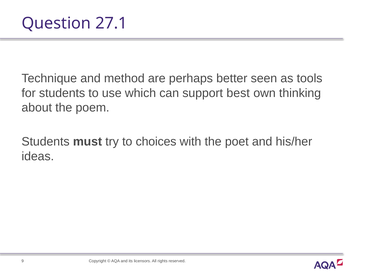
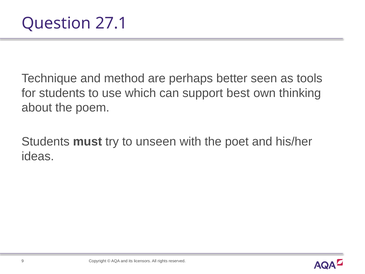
choices: choices -> unseen
